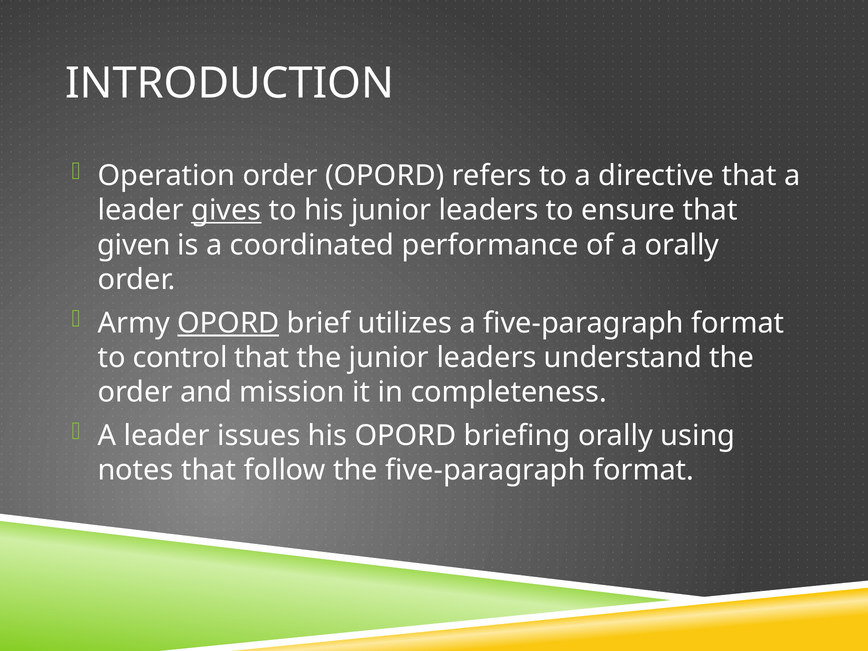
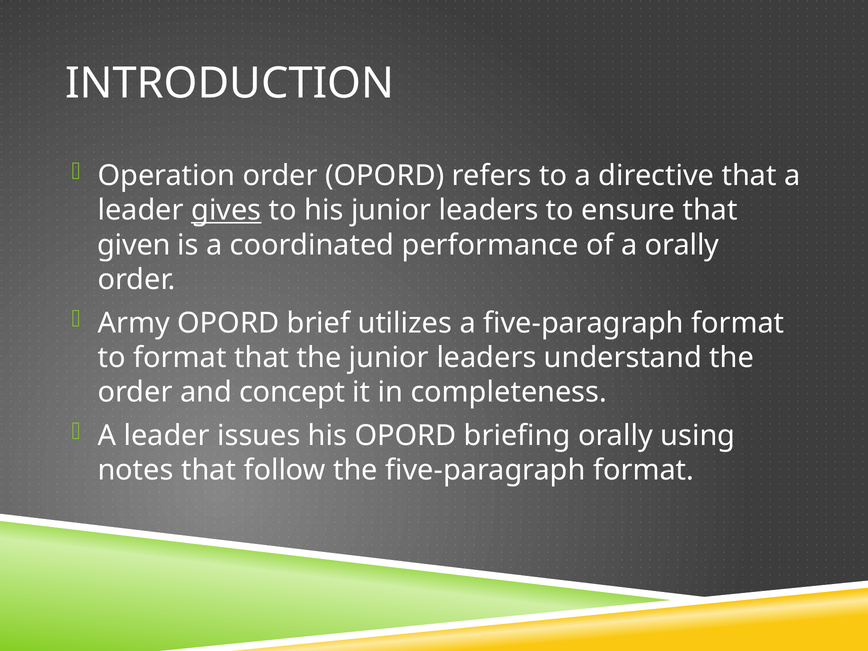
OPORD at (228, 323) underline: present -> none
to control: control -> format
mission: mission -> concept
